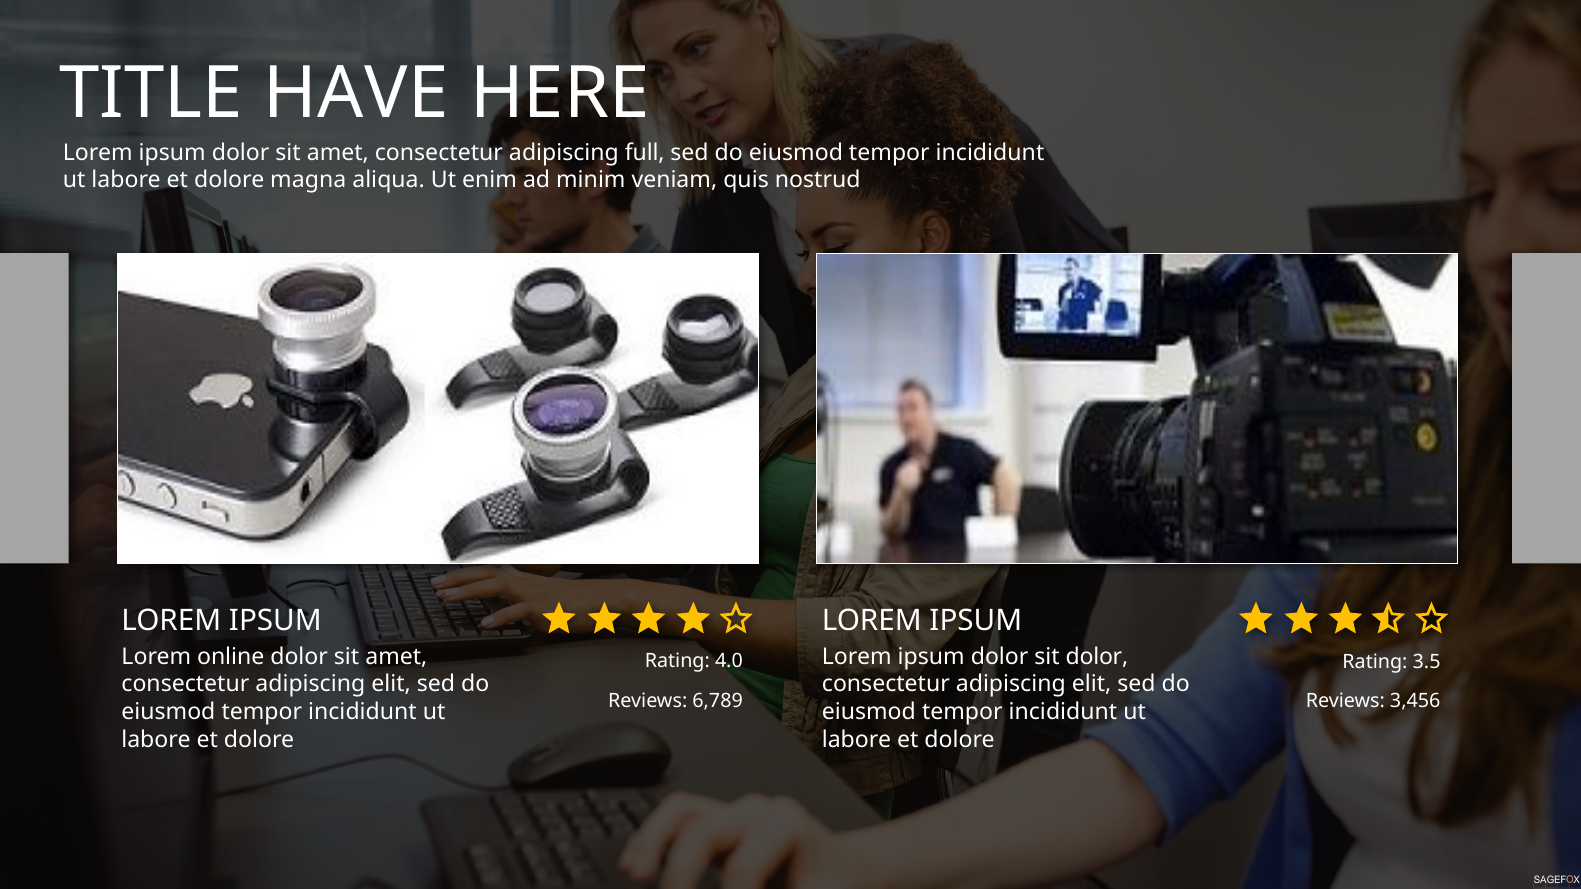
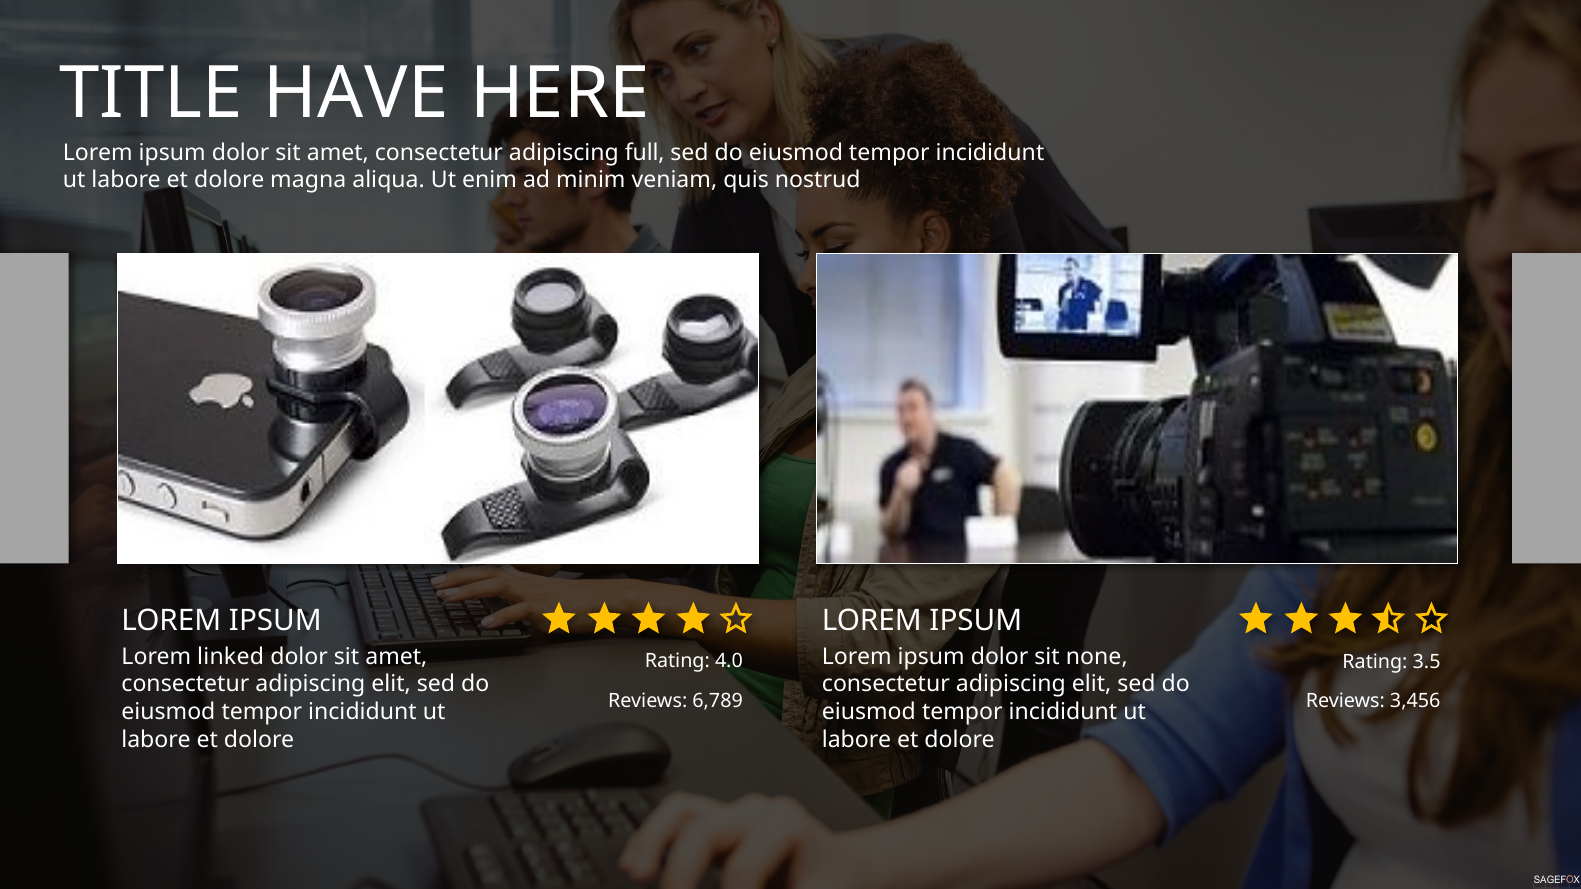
online: online -> linked
sit dolor: dolor -> none
